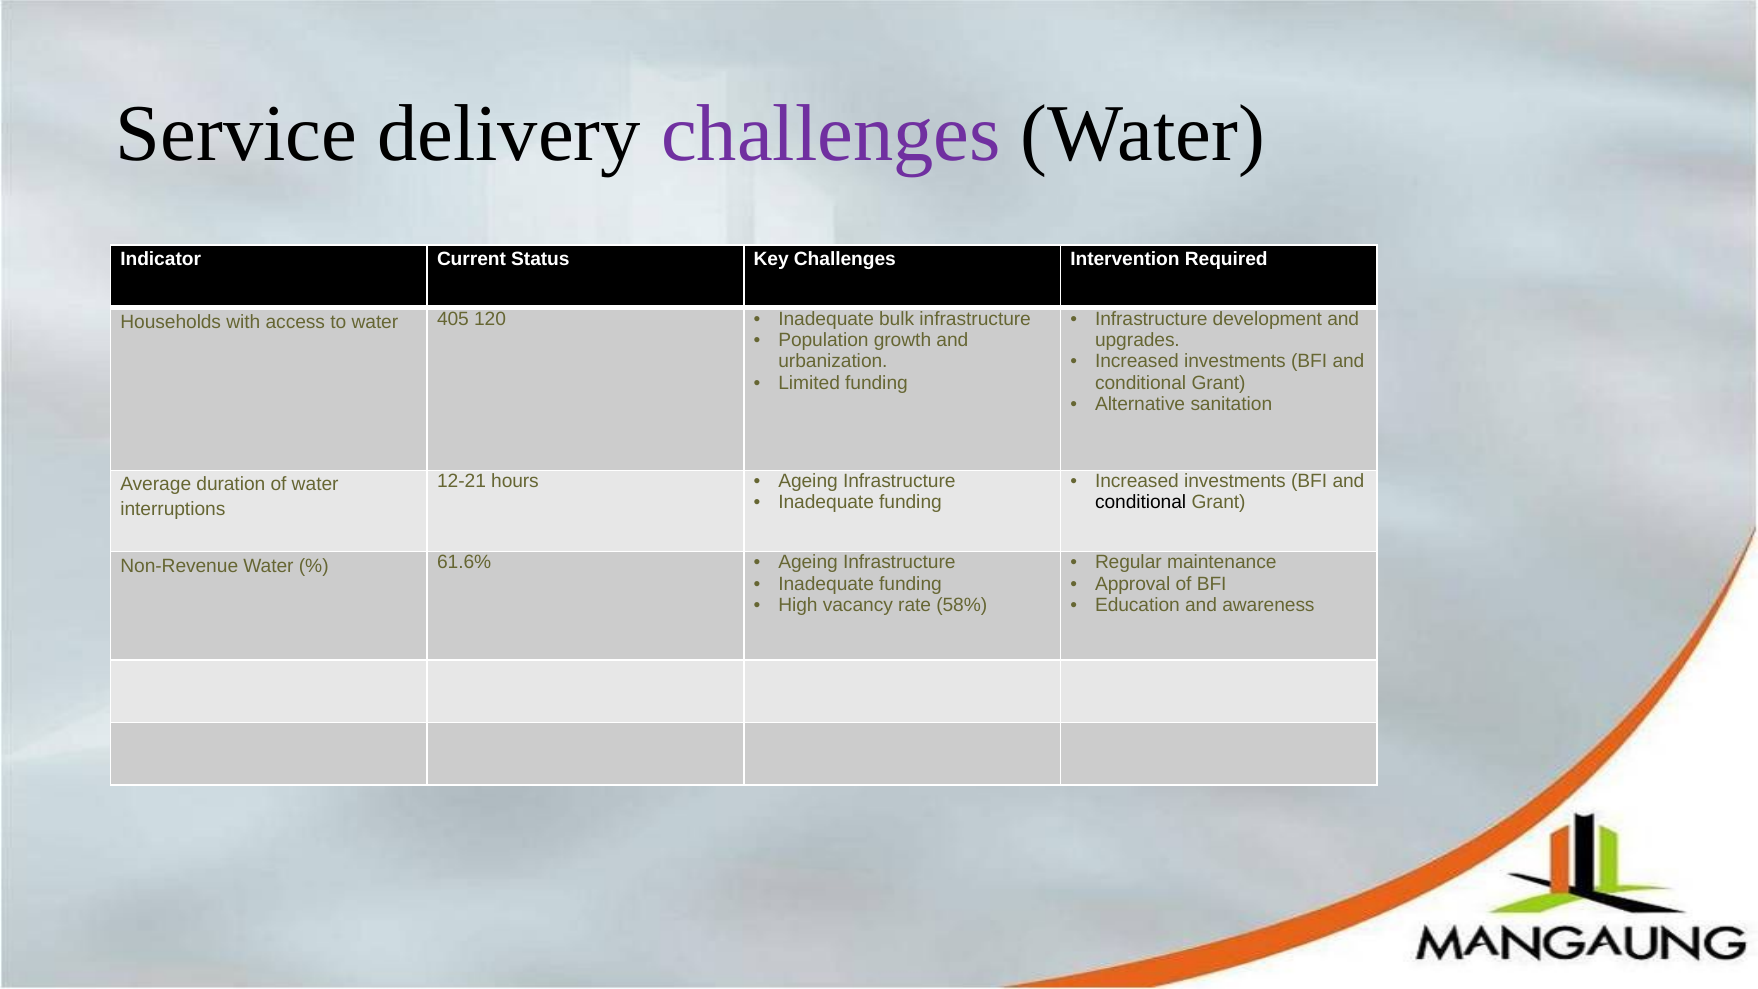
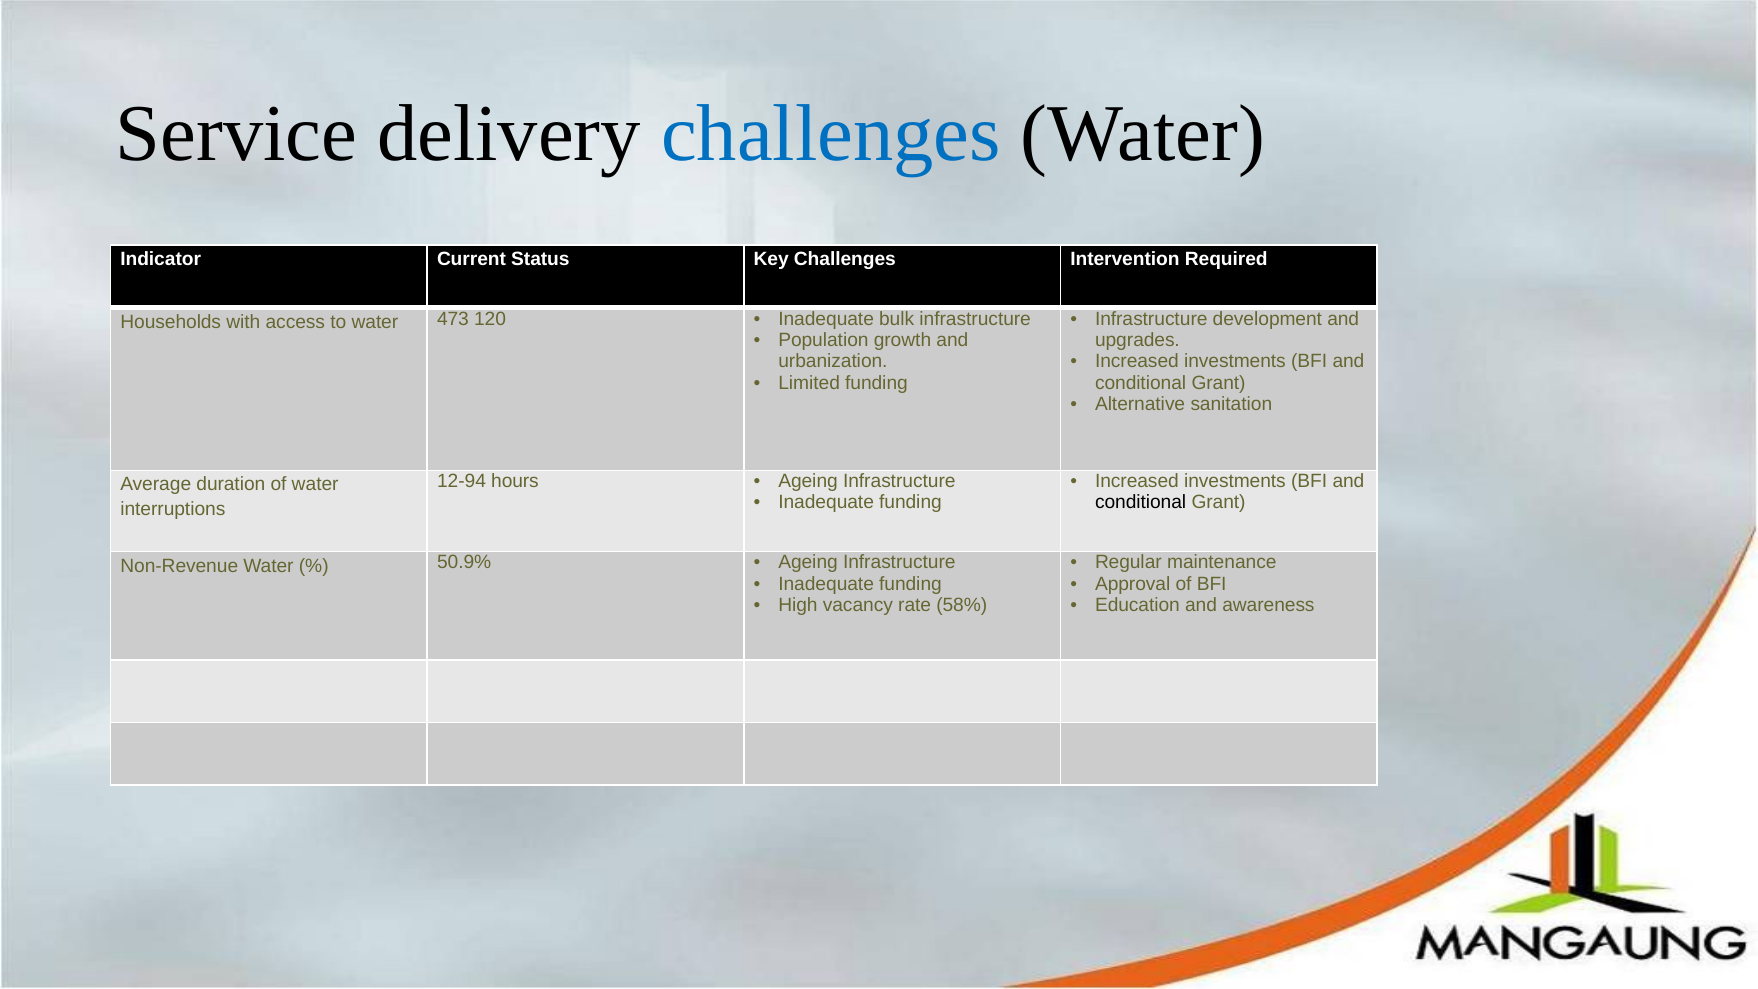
challenges at (831, 134) colour: purple -> blue
405: 405 -> 473
12-21: 12-21 -> 12-94
61.6%: 61.6% -> 50.9%
